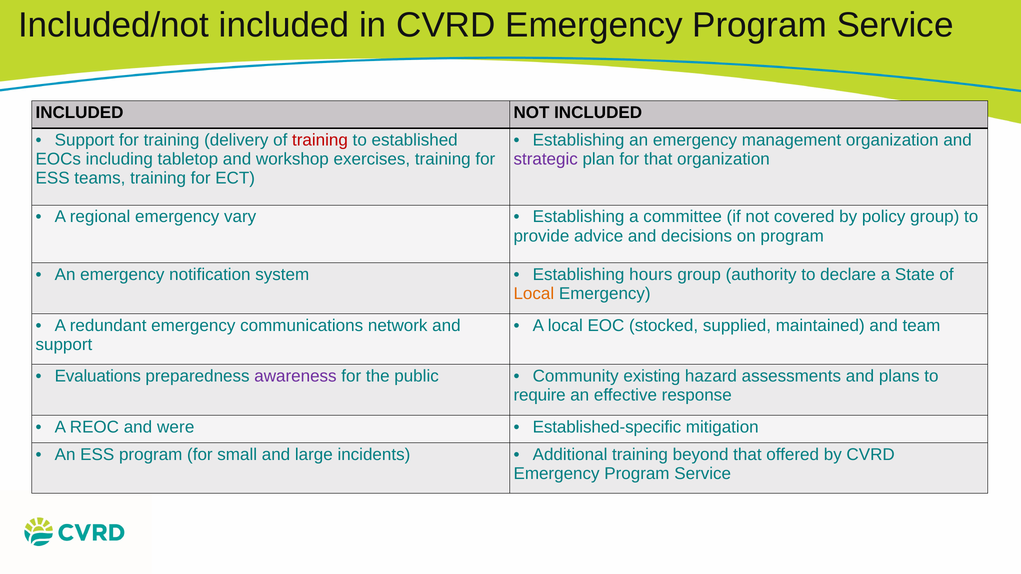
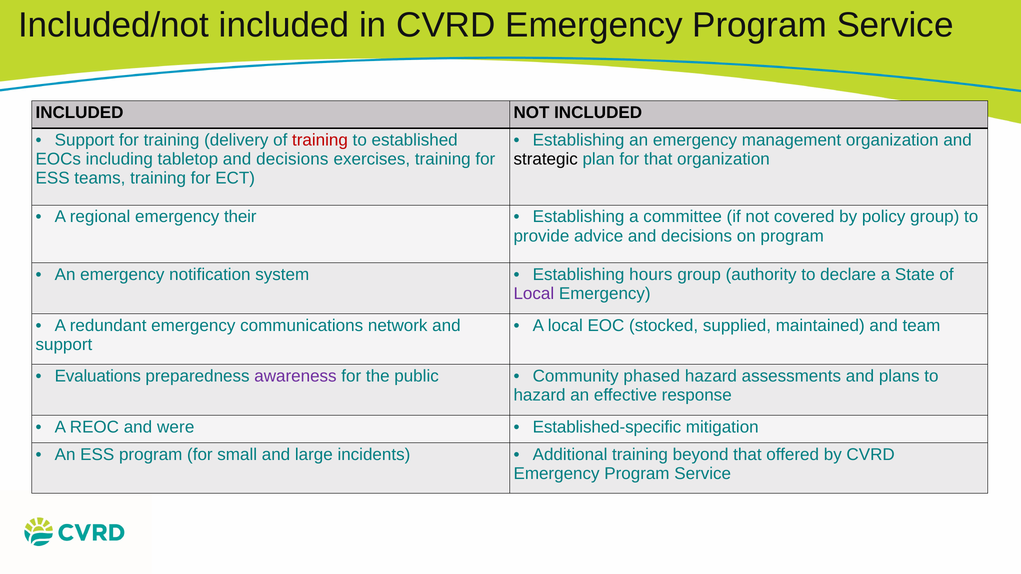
tabletop and workshop: workshop -> decisions
strategic colour: purple -> black
vary: vary -> their
Local at (534, 294) colour: orange -> purple
existing: existing -> phased
require at (540, 395): require -> hazard
